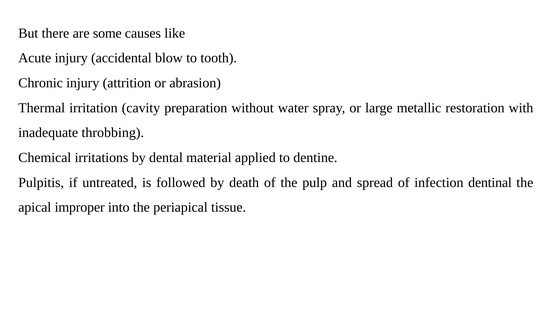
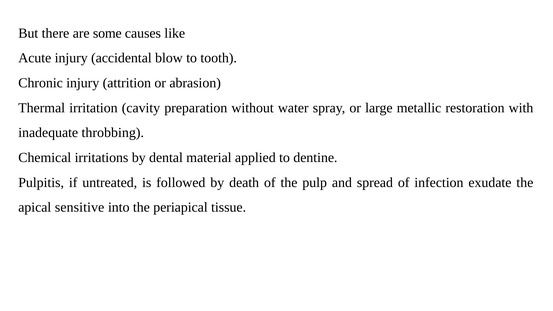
dentinal: dentinal -> exudate
improper: improper -> sensitive
